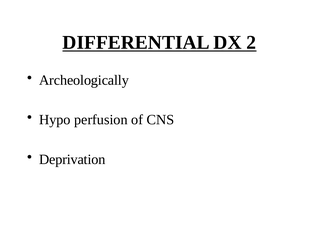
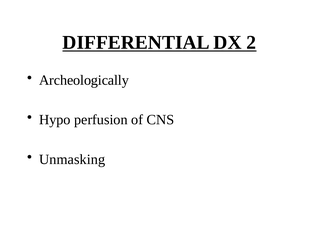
Deprivation: Deprivation -> Unmasking
